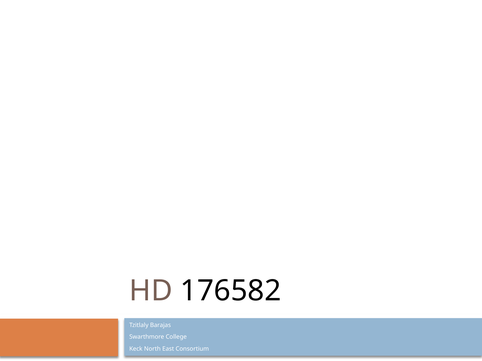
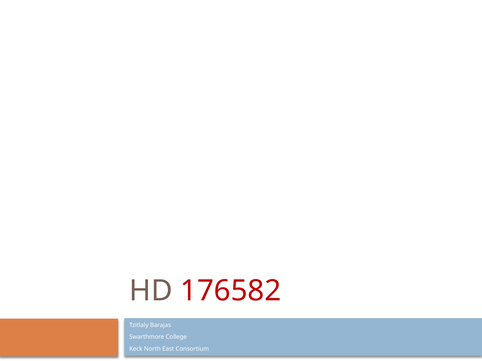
176582 colour: black -> red
